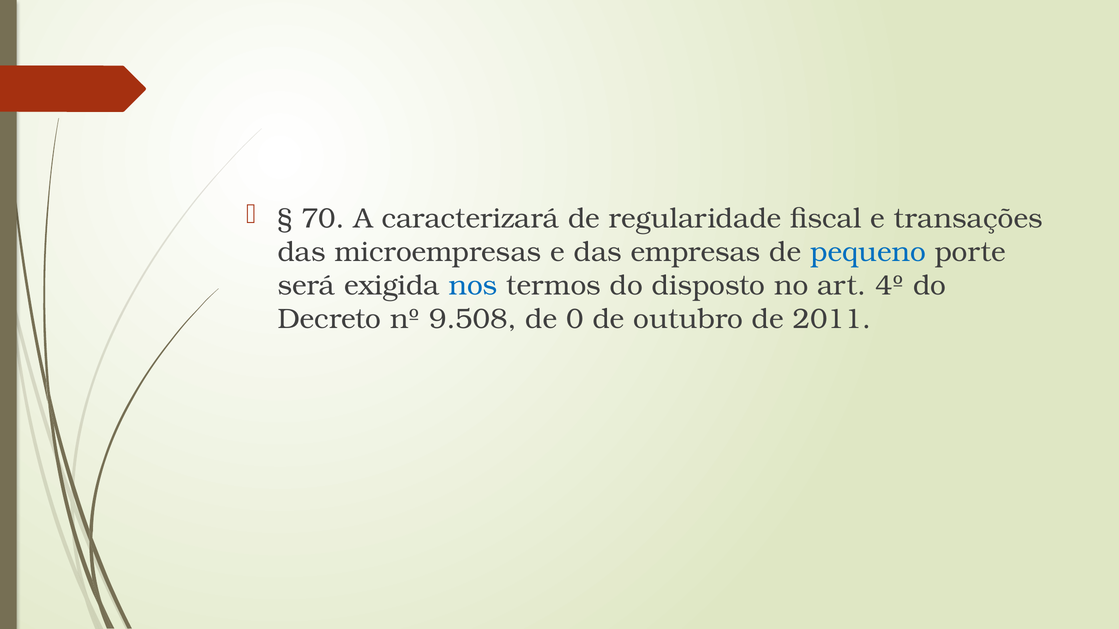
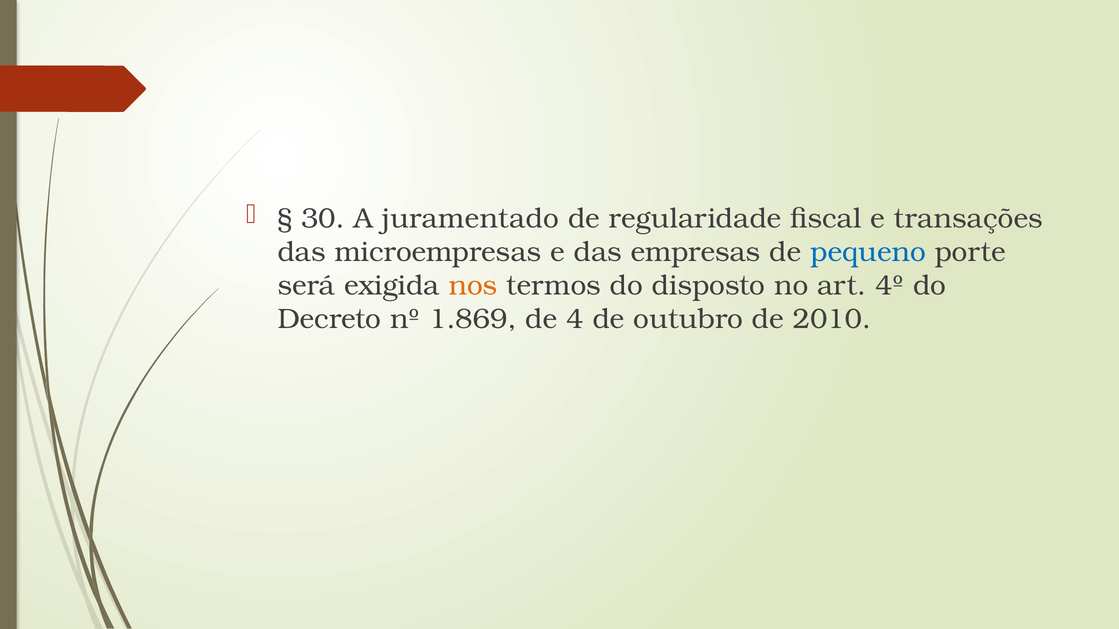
70: 70 -> 30
caracterizará: caracterizará -> juramentado
nos colour: blue -> orange
9.508: 9.508 -> 1.869
0: 0 -> 4
2011: 2011 -> 2010
